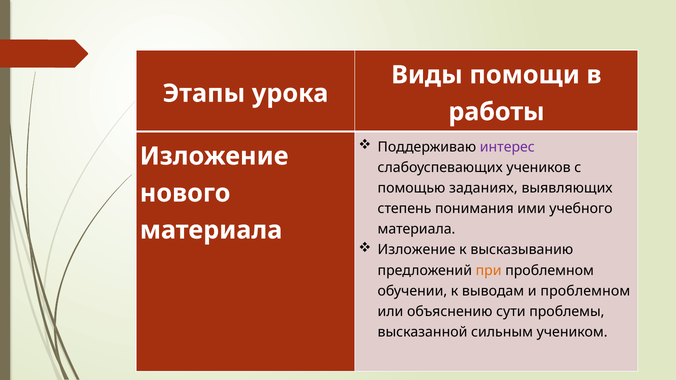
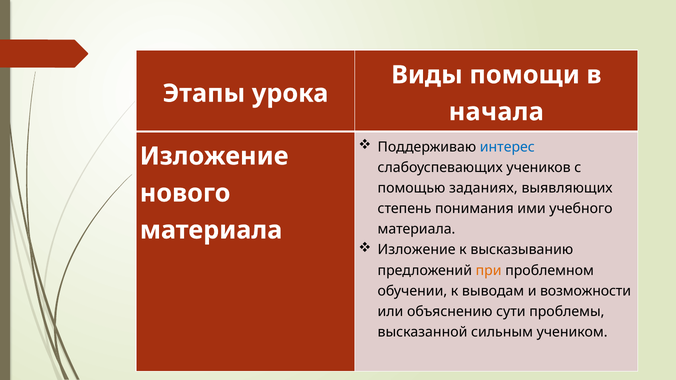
работы: работы -> начала
интерес colour: purple -> blue
и проблемном: проблемном -> возможности
